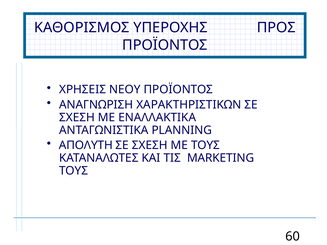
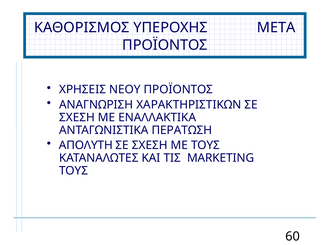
ΠΡΟΣ: ΠΡΟΣ -> ΜΕΤΑ
PLANNING: PLANNING -> ΠΕΡΑΤΩΣΗ
